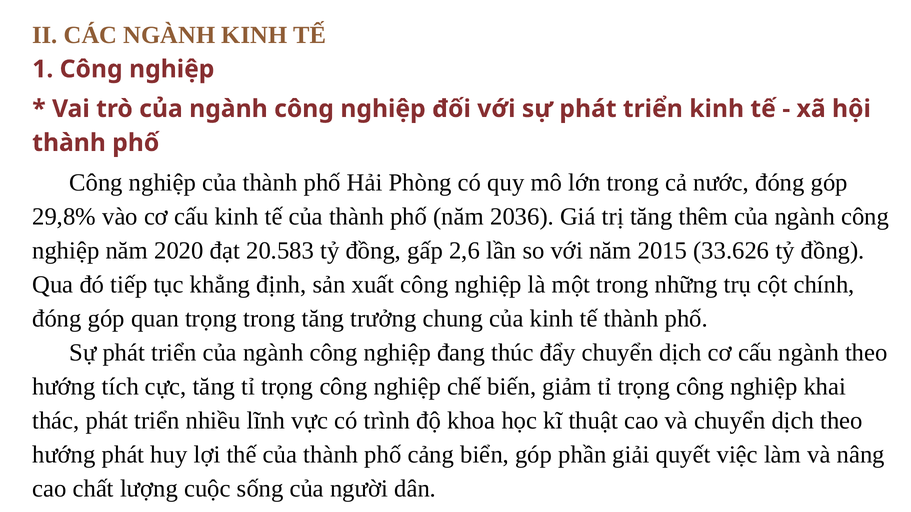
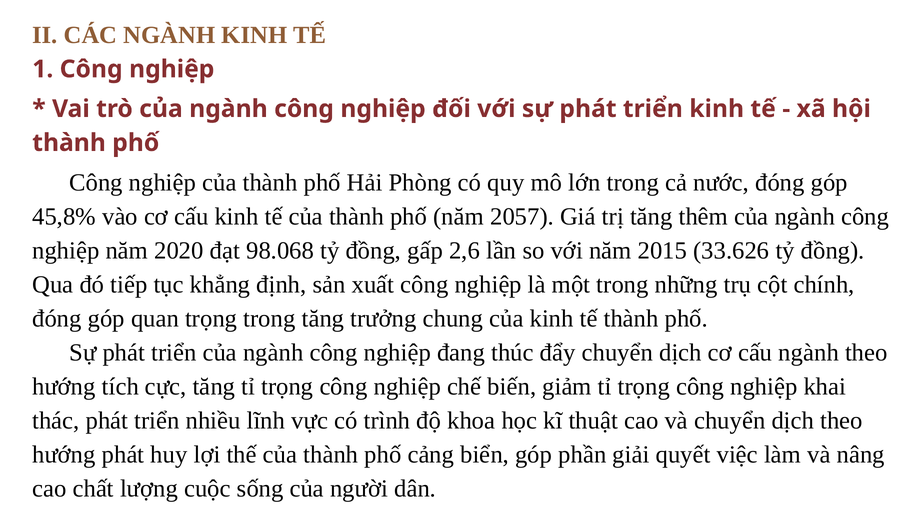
29,8%: 29,8% -> 45,8%
2036: 2036 -> 2057
20.583: 20.583 -> 98.068
